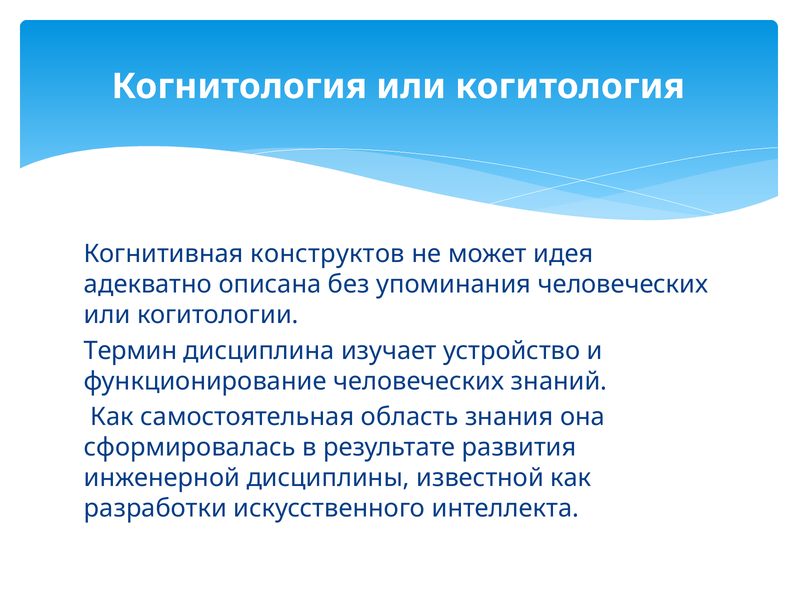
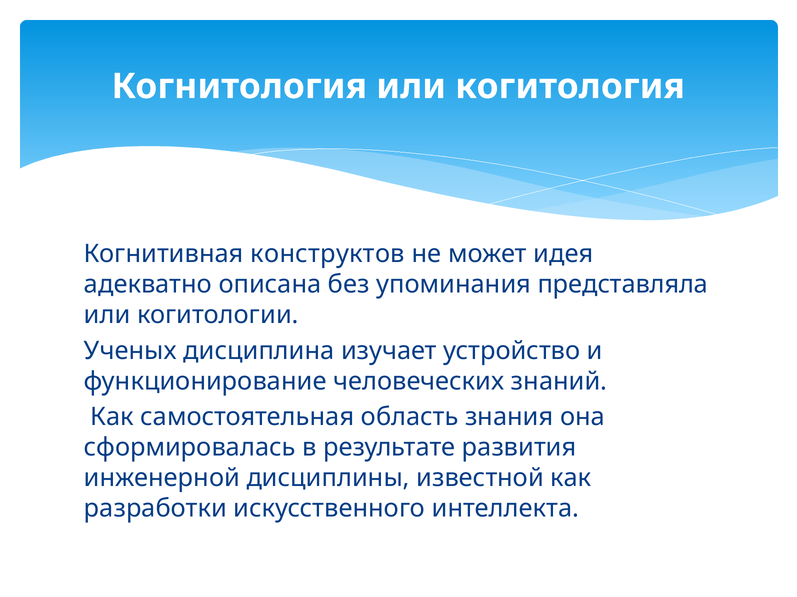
упоминания человеческих: человеческих -> представляла
Термин: Термин -> Ученых
